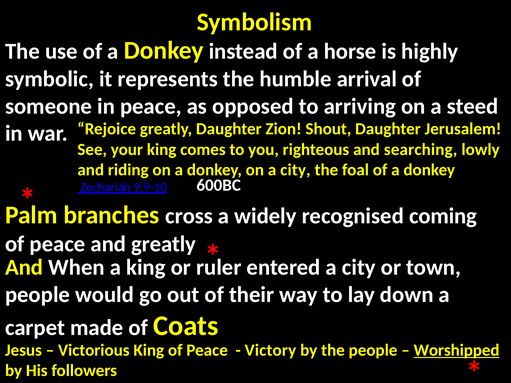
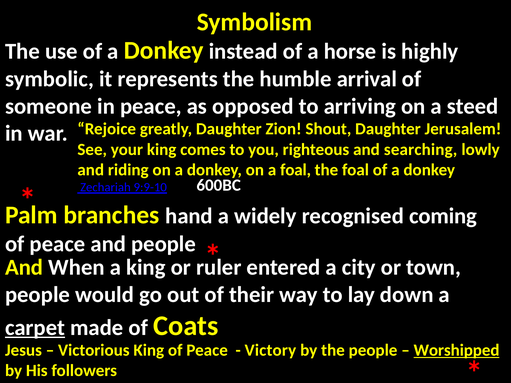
on a city: city -> foal
cross: cross -> hand
and greatly: greatly -> people
carpet underline: none -> present
